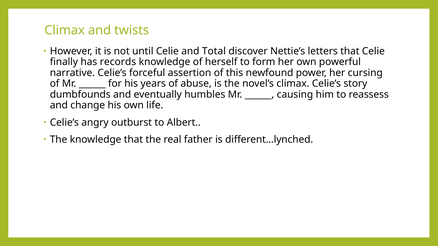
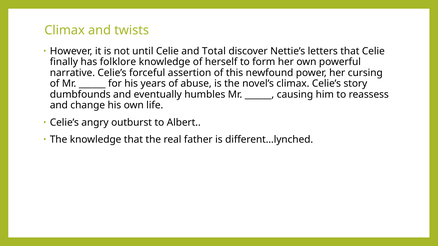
records: records -> folklore
